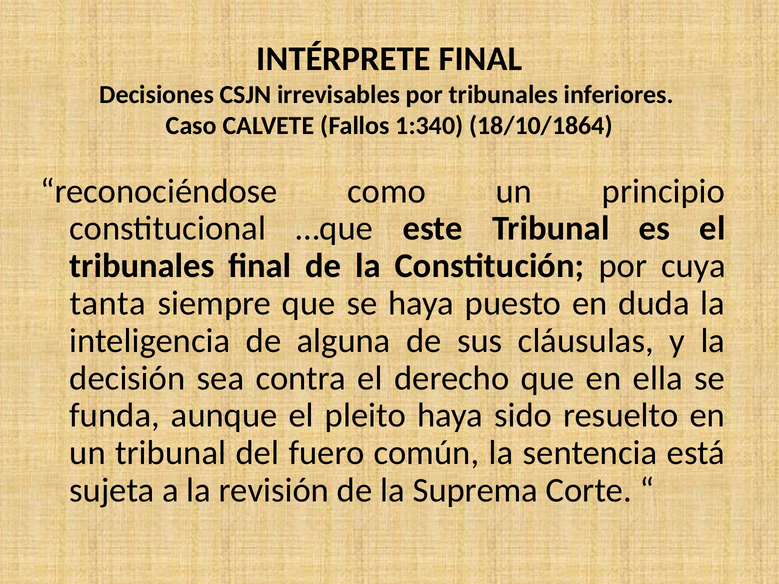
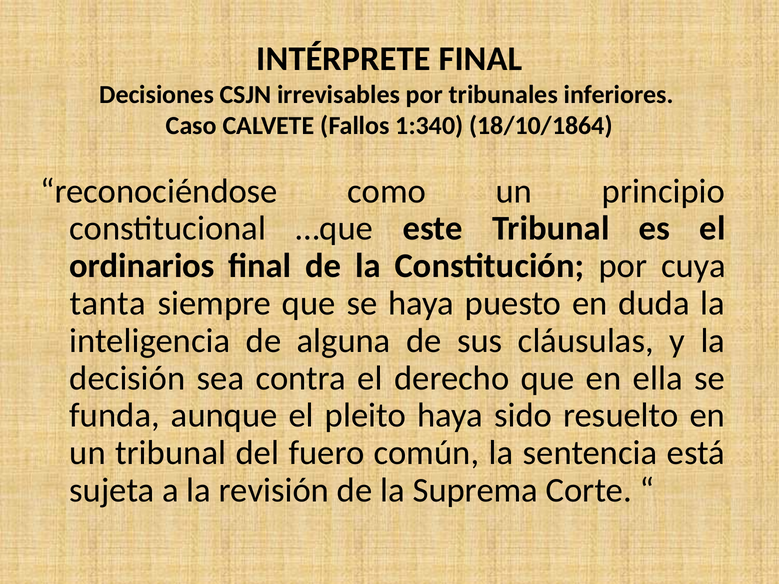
tribunales at (142, 266): tribunales -> ordinarios
